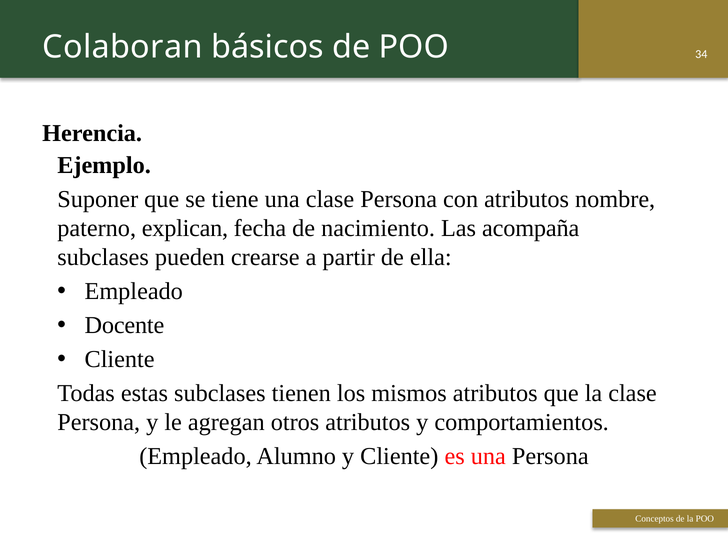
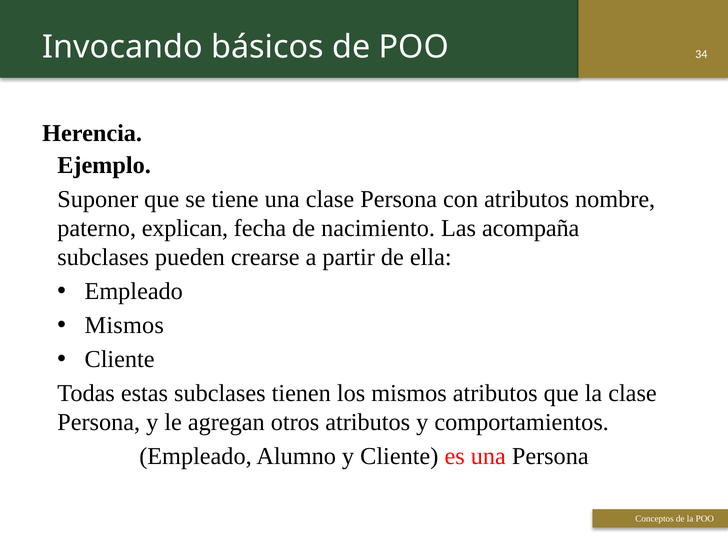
Colaboran: Colaboran -> Invocando
Docente at (124, 325): Docente -> Mismos
